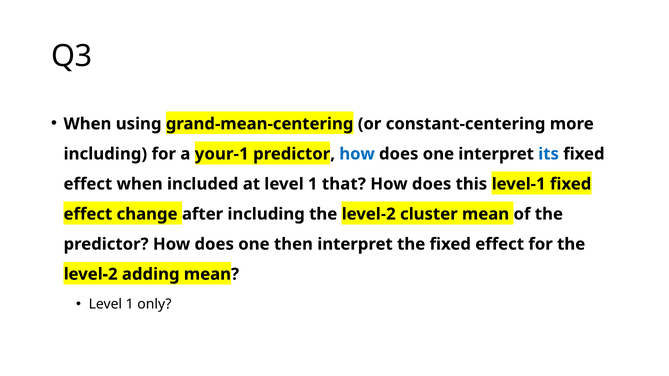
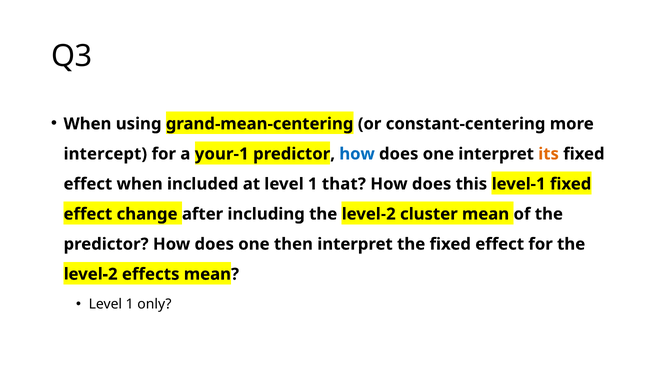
including at (105, 154): including -> intercept
its colour: blue -> orange
adding: adding -> effects
